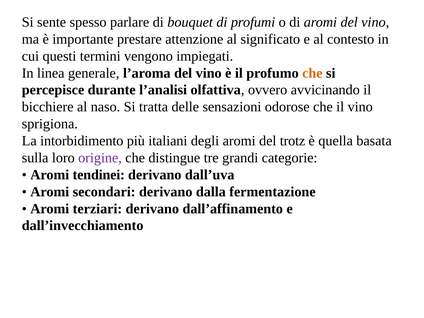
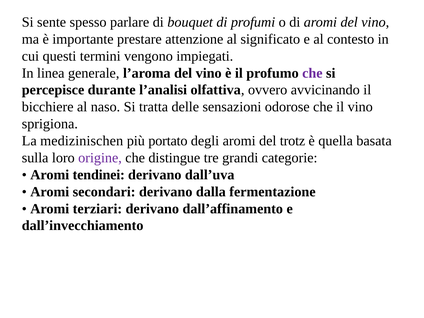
che at (312, 73) colour: orange -> purple
intorbidimento: intorbidimento -> medizinischen
italiani: italiani -> portato
